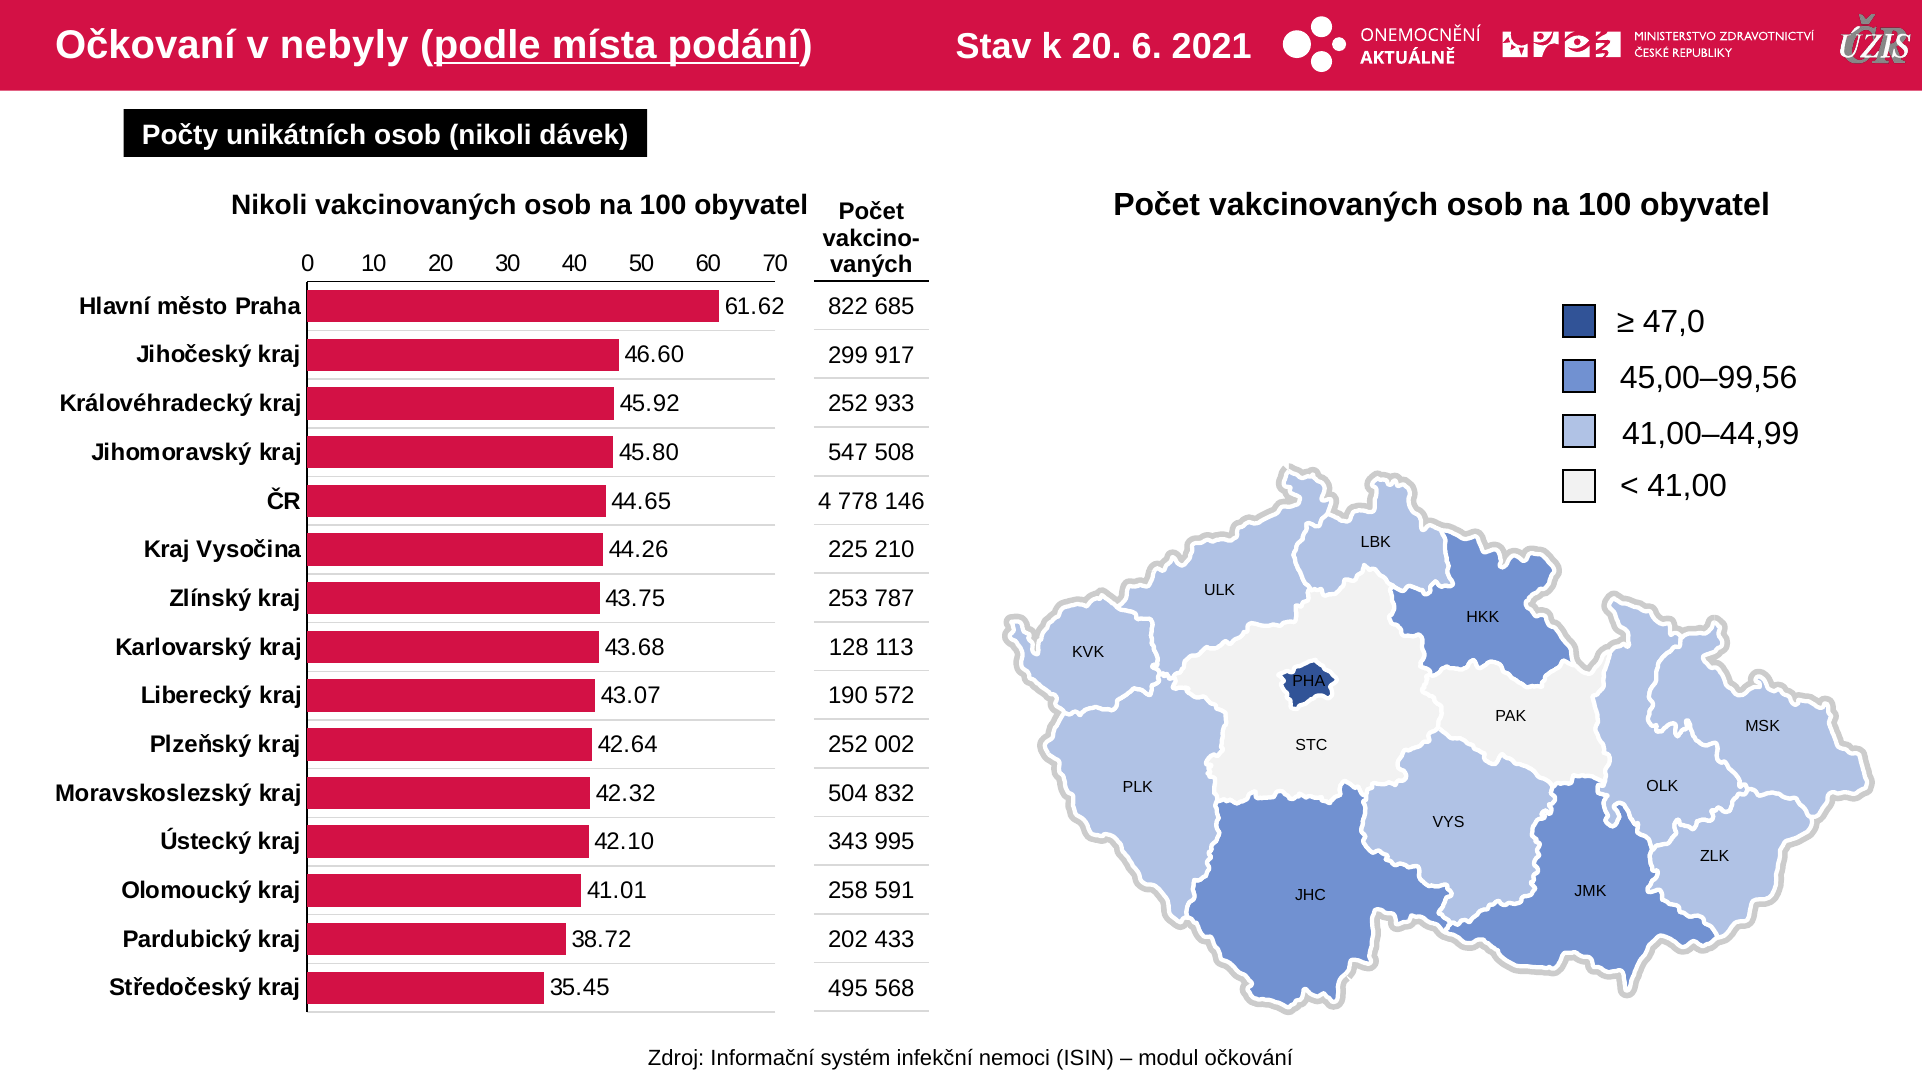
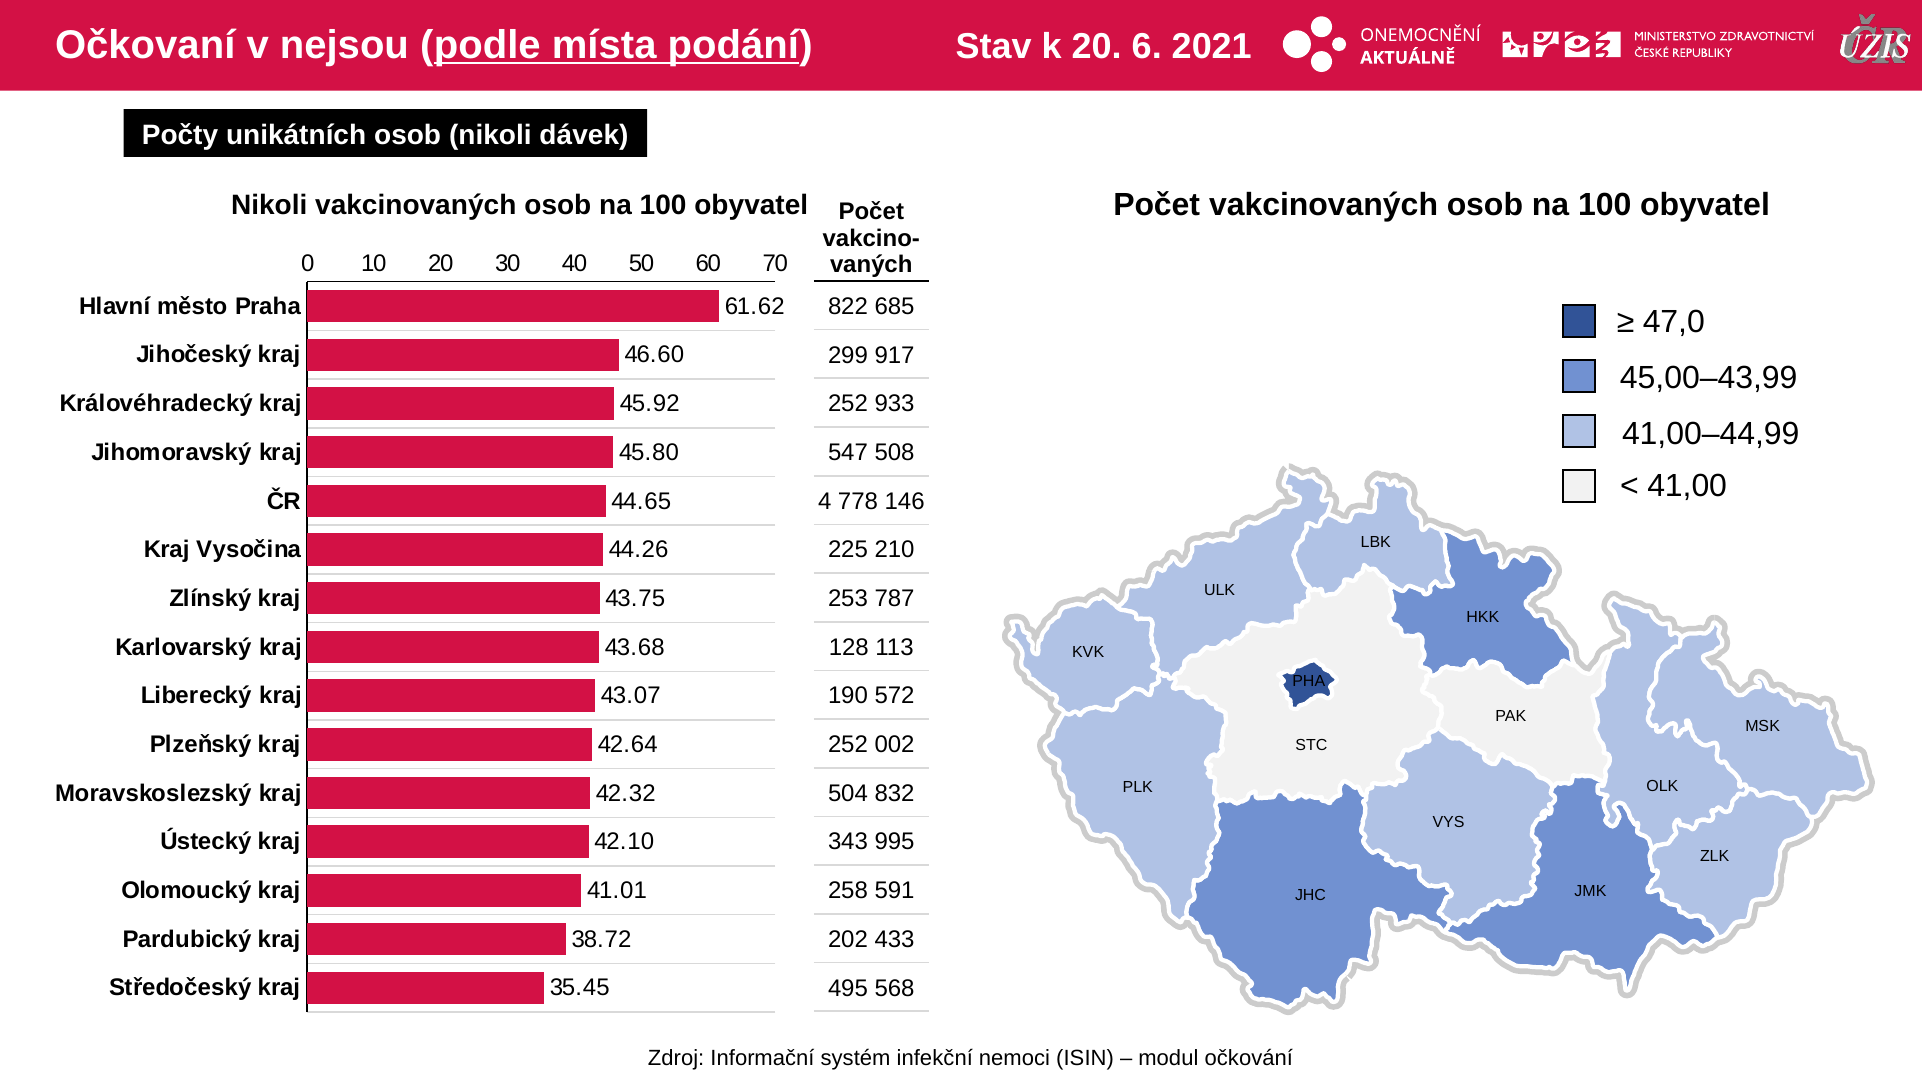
nebyly: nebyly -> nejsou
45,00–99,56: 45,00–99,56 -> 45,00–43,99
